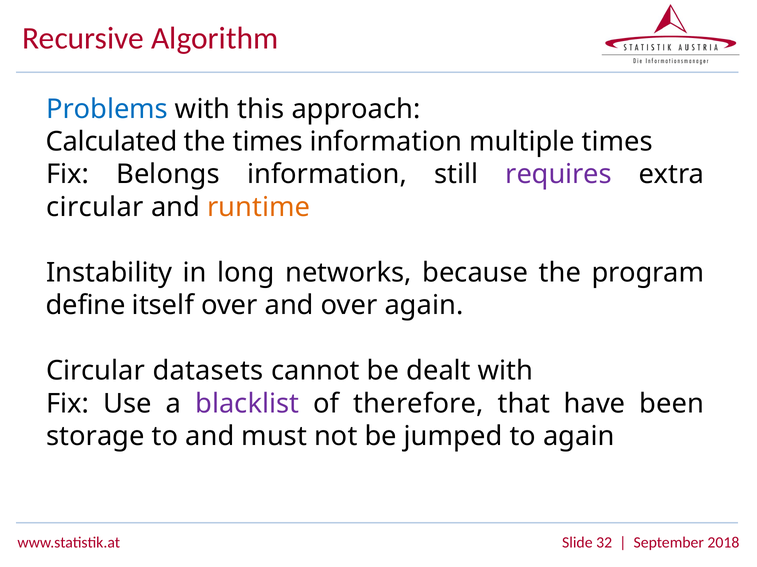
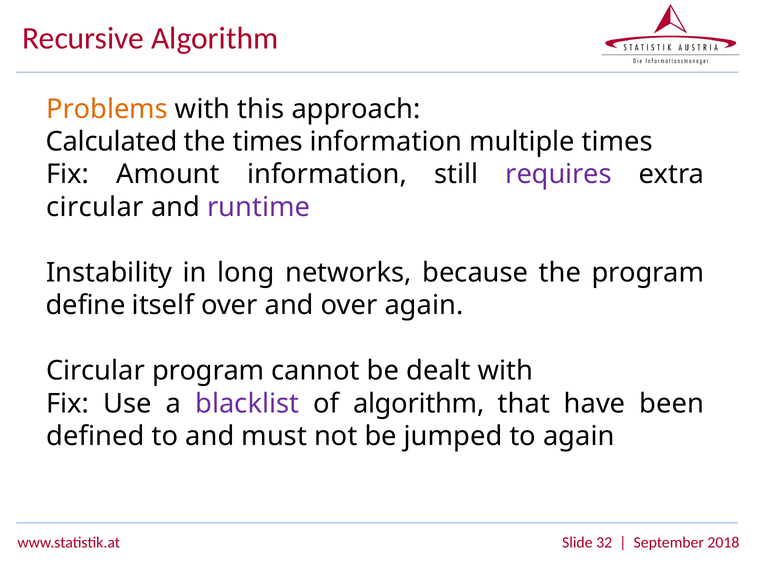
Problems colour: blue -> orange
Belongs: Belongs -> Amount
runtime colour: orange -> purple
Circular datasets: datasets -> program
of therefore: therefore -> algorithm
storage: storage -> defined
